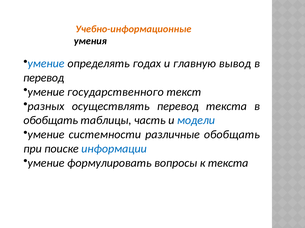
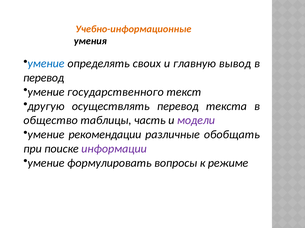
годах: годах -> своих
разных: разных -> другую
обобщать at (51, 121): обобщать -> общество
модели colour: blue -> purple
системности: системности -> рекомендации
информации colour: blue -> purple
к текста: текста -> режиме
